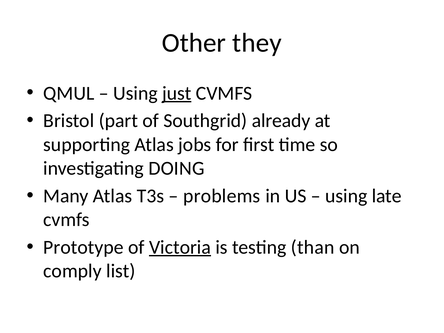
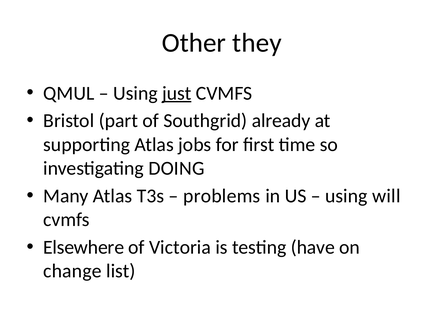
late: late -> will
Prototype: Prototype -> Elsewhere
Victoria underline: present -> none
than: than -> have
comply: comply -> change
